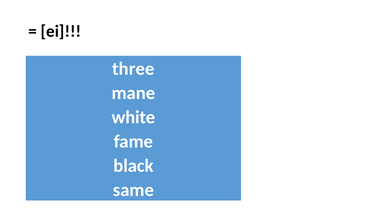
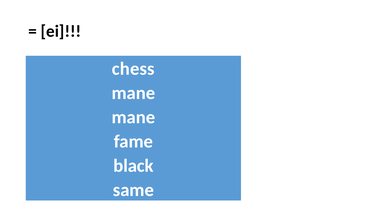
three: three -> chess
white at (133, 117): white -> mane
